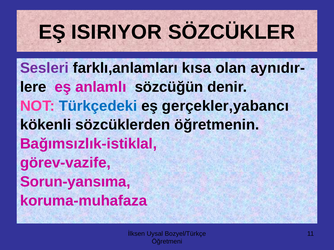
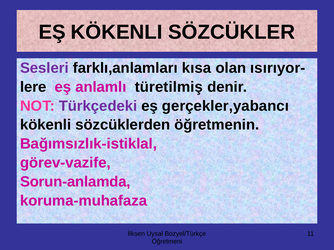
EŞ ISIRIYOR: ISIRIYOR -> KÖKENLI
aynıdır-: aynıdır- -> ısırıyor-
sözcüğün: sözcüğün -> türetilmiş
Türkçedeki colour: blue -> purple
Sorun-yansıma: Sorun-yansıma -> Sorun-anlamda
